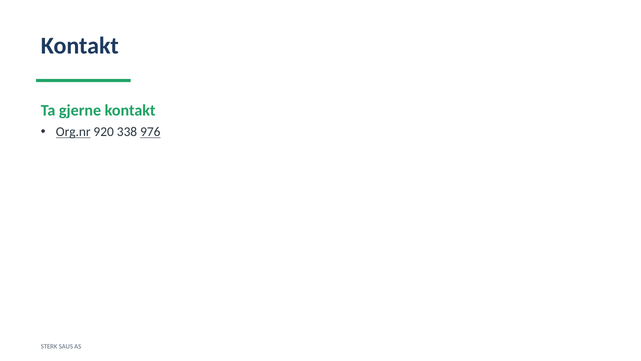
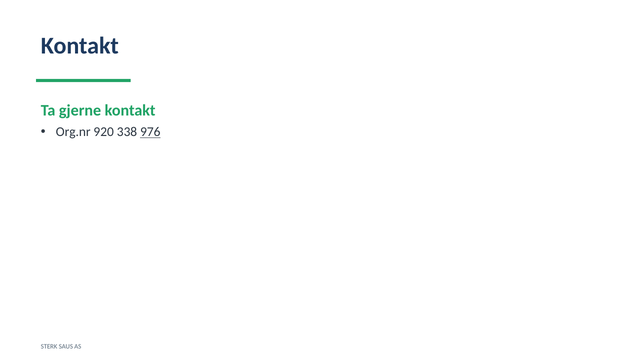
Org.nr underline: present -> none
